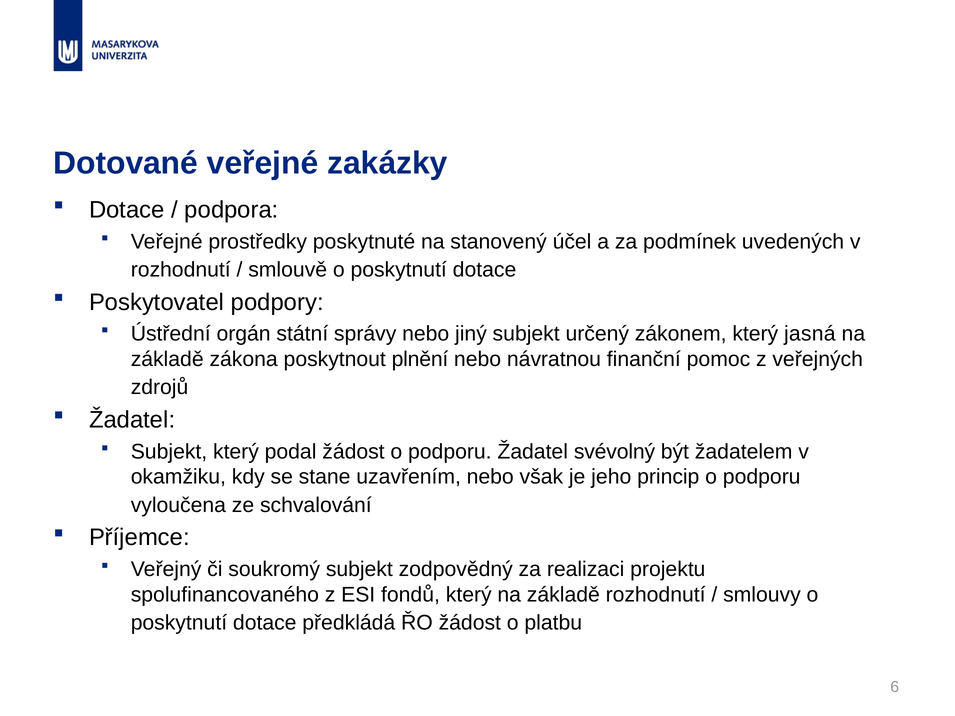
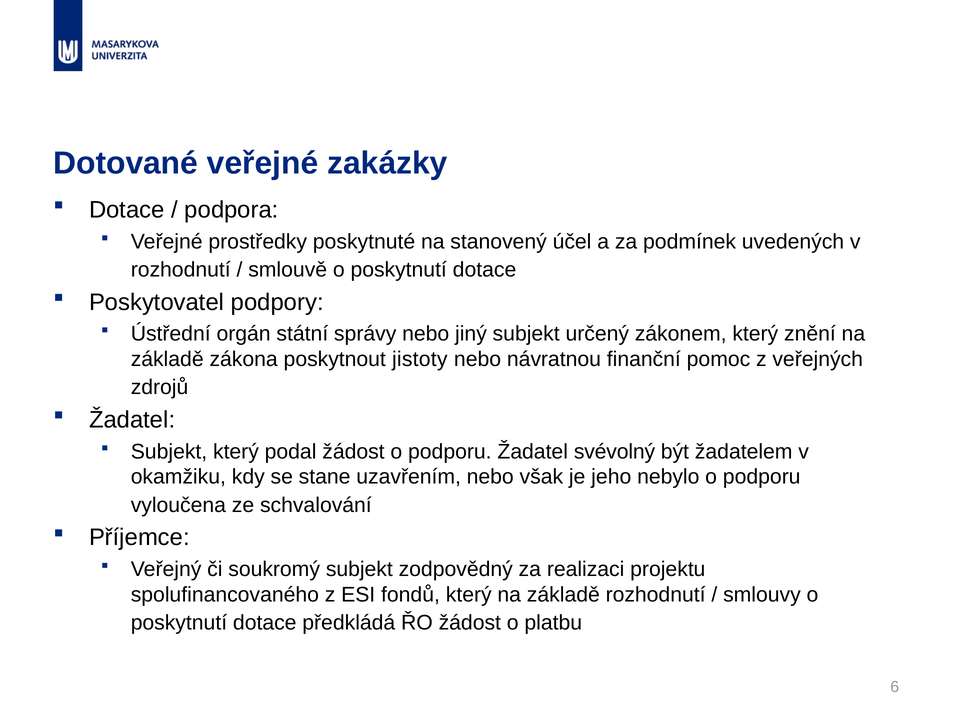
jasná: jasná -> znění
plnění: plnění -> jistoty
princip: princip -> nebylo
